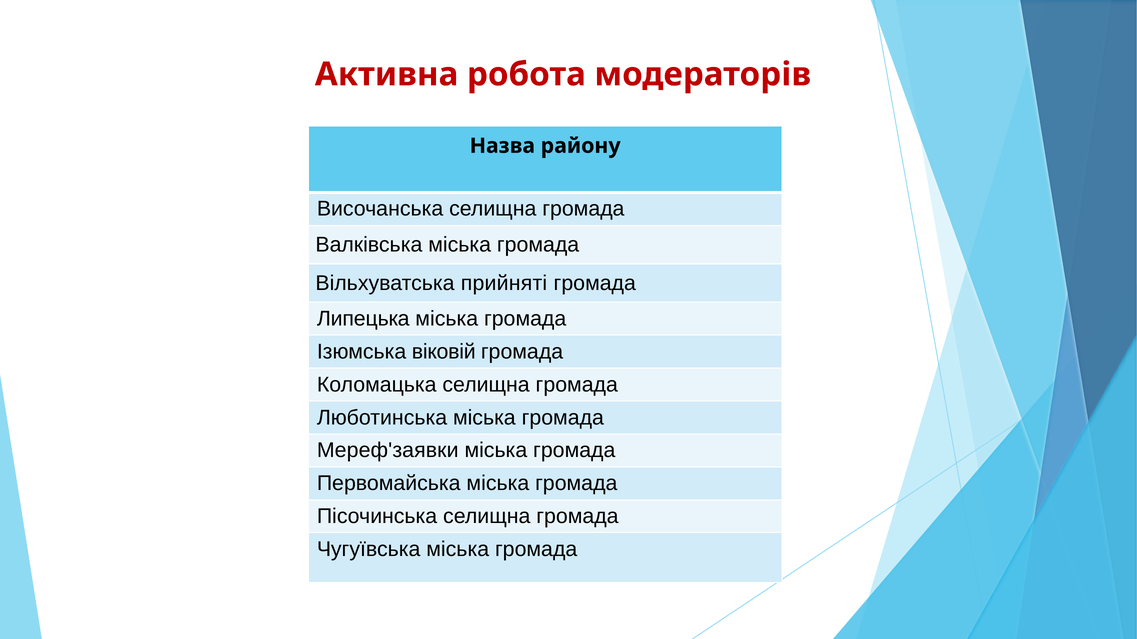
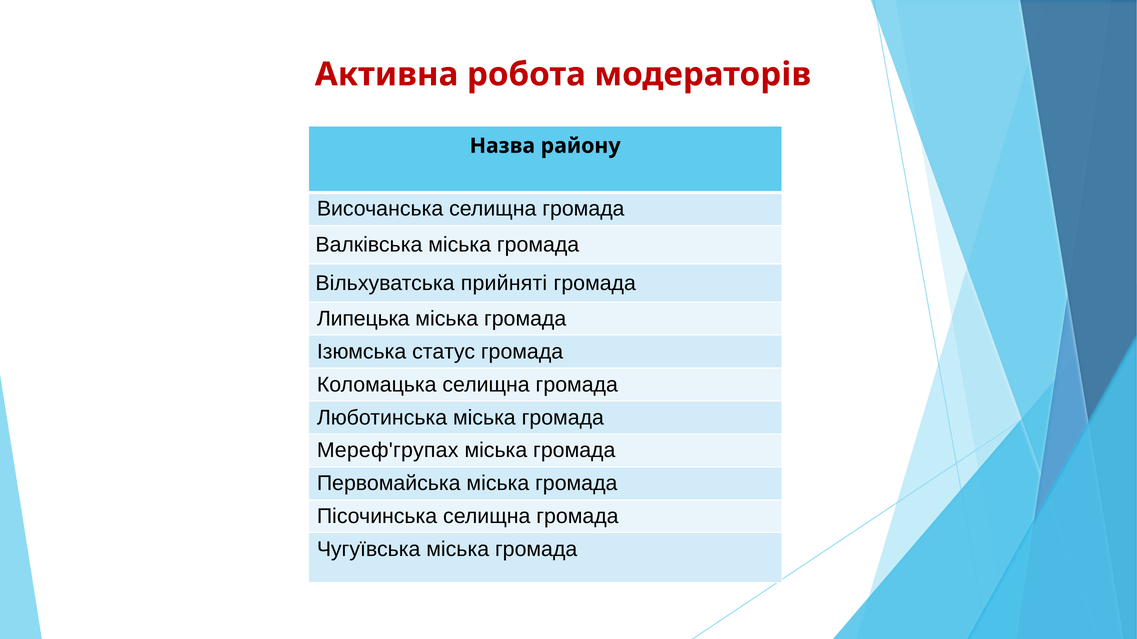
віковій: віковій -> статус
Мереф'заявки: Мереф'заявки -> Мереф'групах
